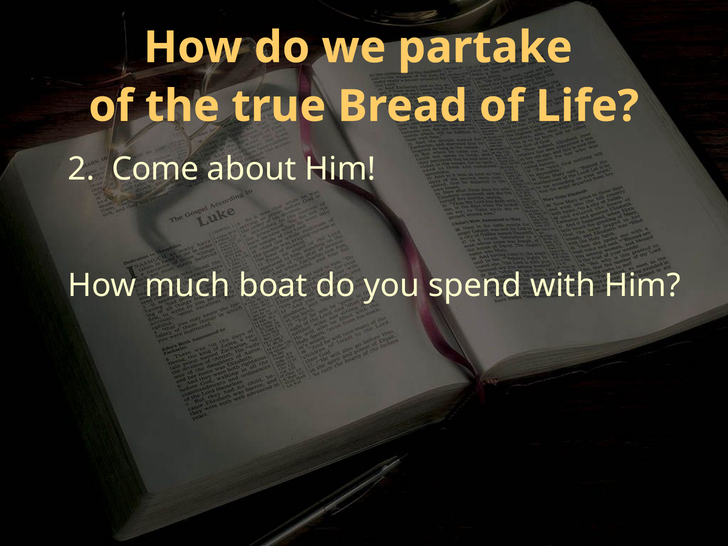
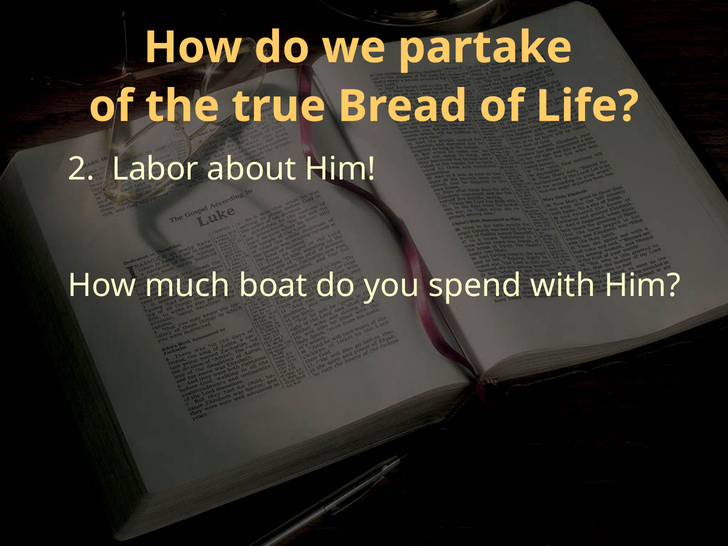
Come: Come -> Labor
